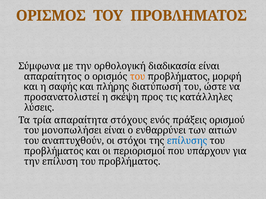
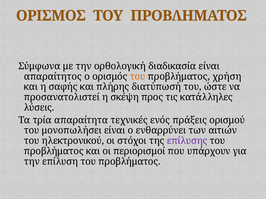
μορφή: μορφή -> χρήση
στόχους: στόχους -> τεχνικές
αναπτυχθούν: αναπτυχθούν -> ηλεκτρονικού
επίλυσης colour: blue -> purple
